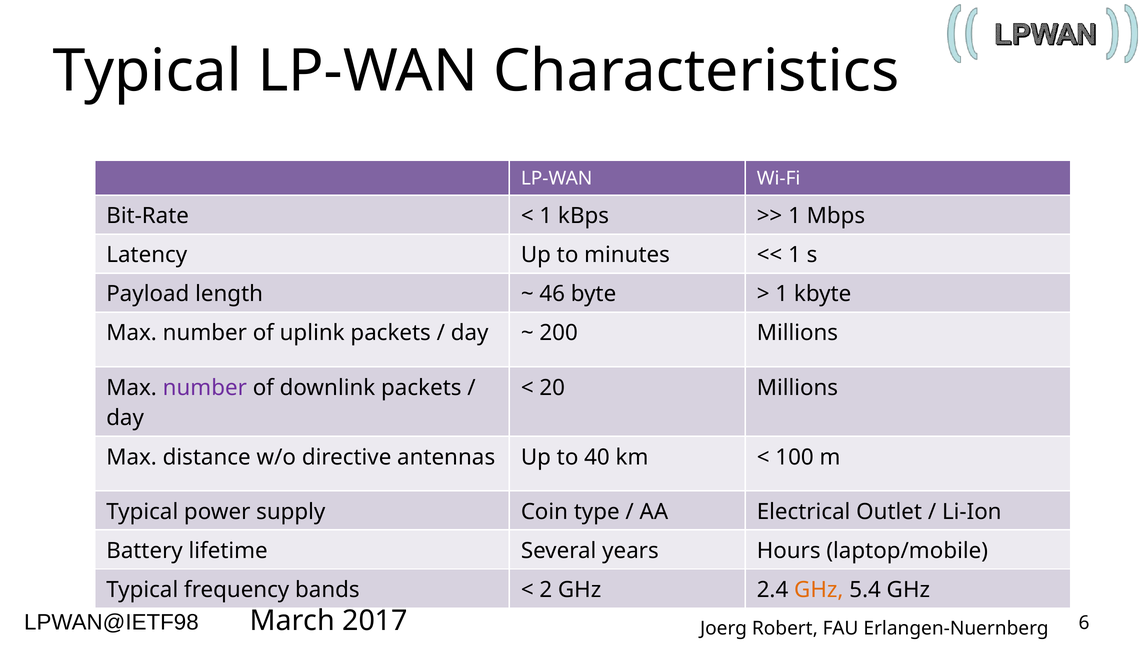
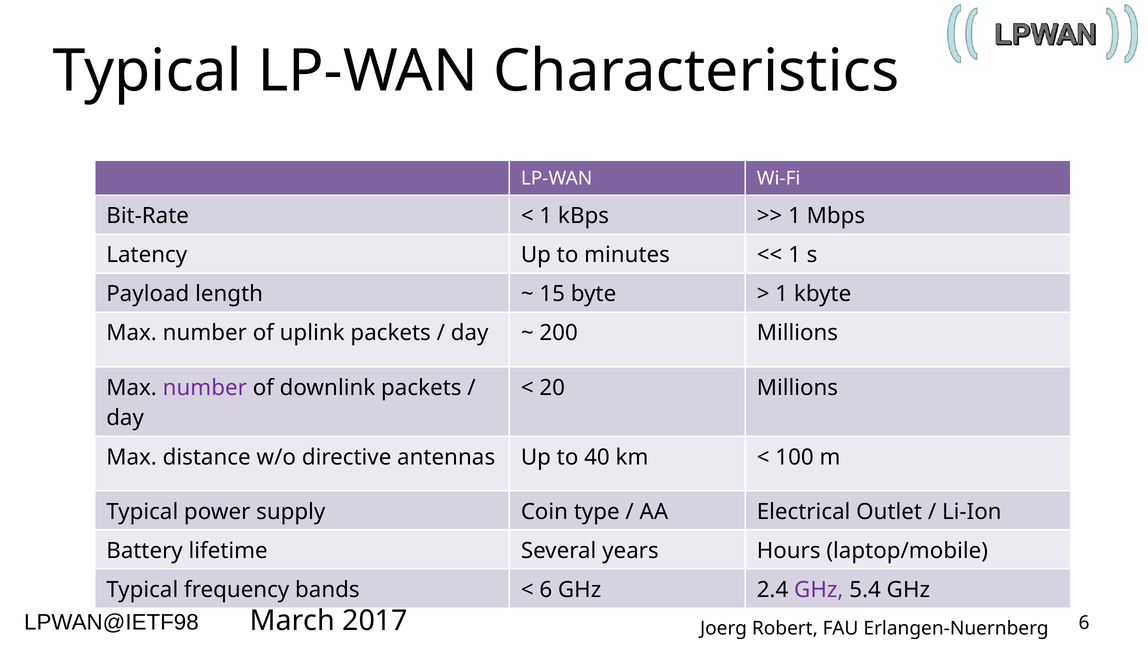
46: 46 -> 15
2 at (546, 590): 2 -> 6
GHz at (819, 590) colour: orange -> purple
